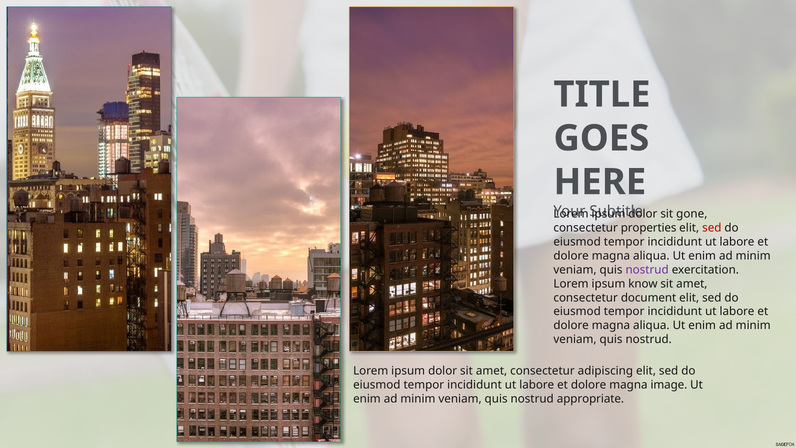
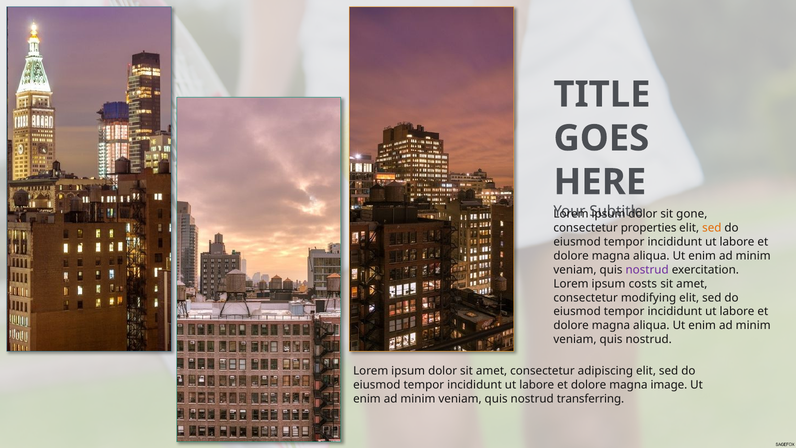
sed at (712, 228) colour: red -> orange
know: know -> costs
document: document -> modifying
appropriate: appropriate -> transferring
